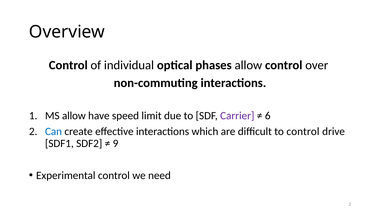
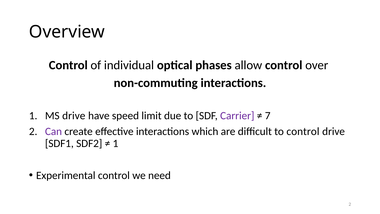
MS allow: allow -> drive
6: 6 -> 7
Can colour: blue -> purple
9 at (116, 143): 9 -> 1
